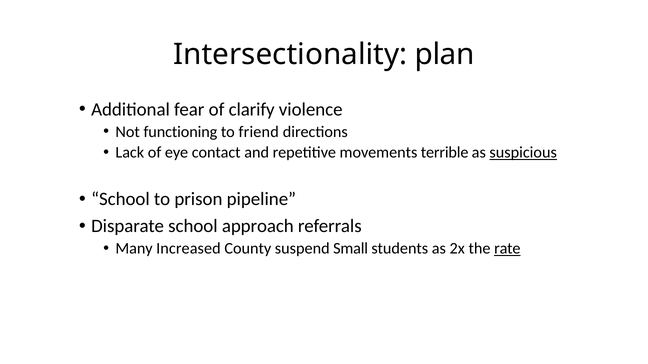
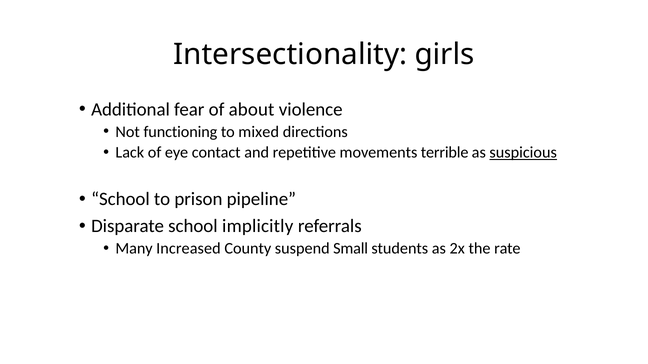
plan: plan -> girls
clarify: clarify -> about
friend: friend -> mixed
approach: approach -> implicitly
rate underline: present -> none
